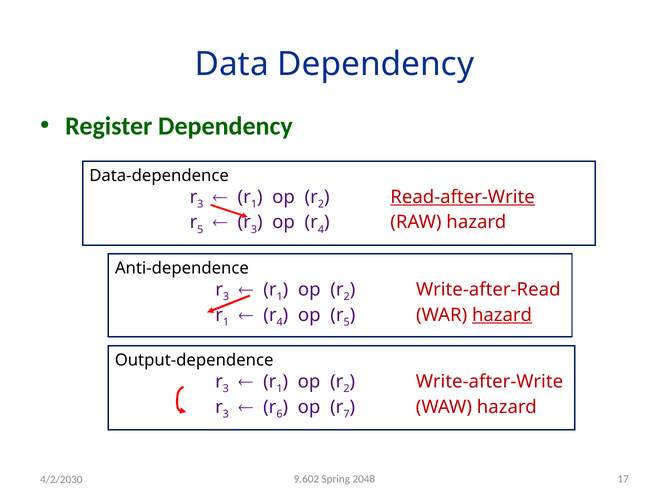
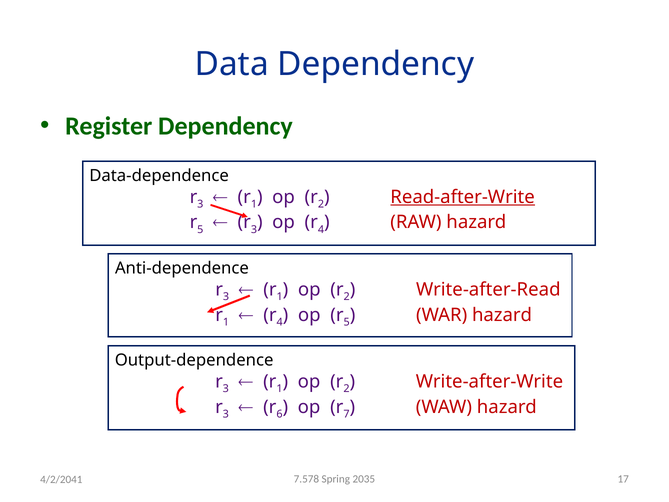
hazard at (502, 315) underline: present -> none
9.602: 9.602 -> 7.578
2048: 2048 -> 2035
4/2/2030: 4/2/2030 -> 4/2/2041
